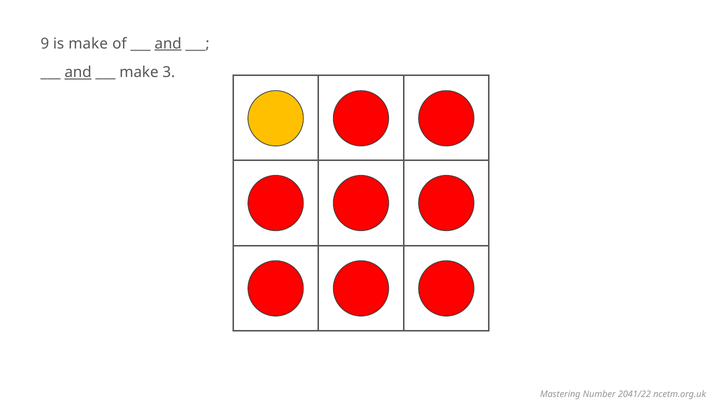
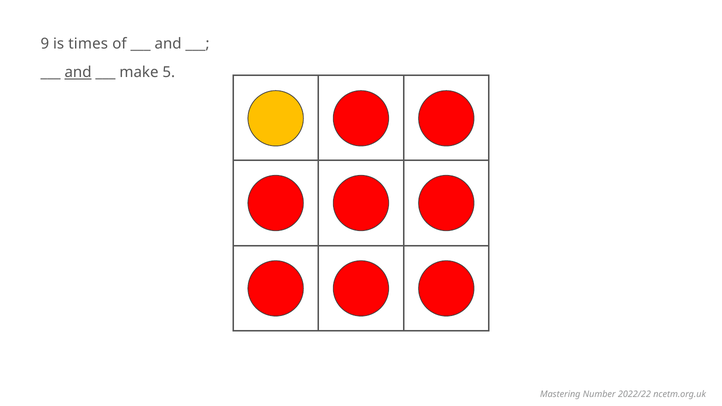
is make: make -> times
and at (168, 44) underline: present -> none
3: 3 -> 5
2041/22: 2041/22 -> 2022/22
